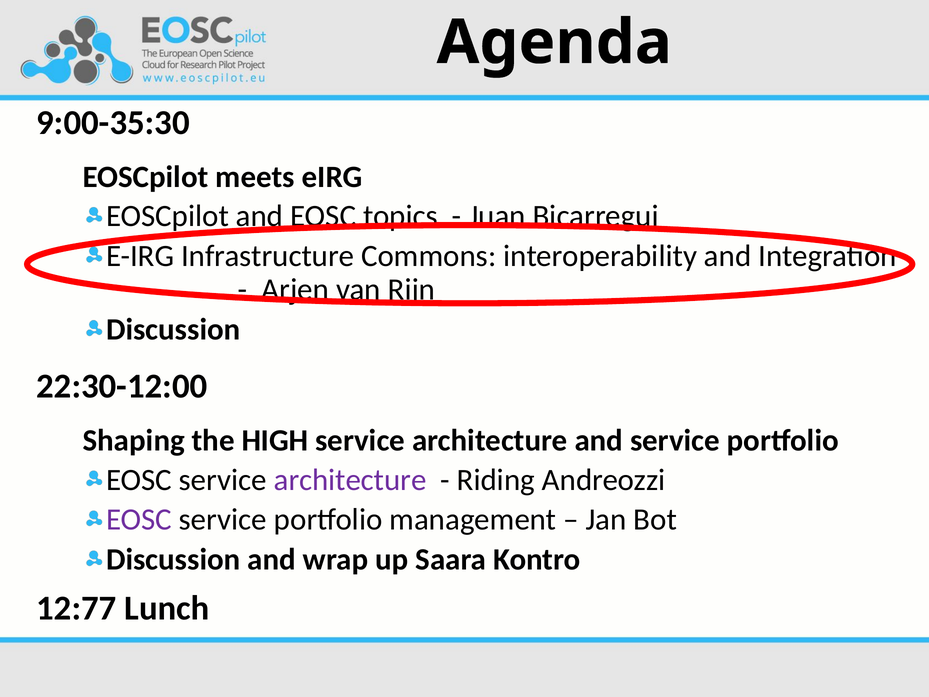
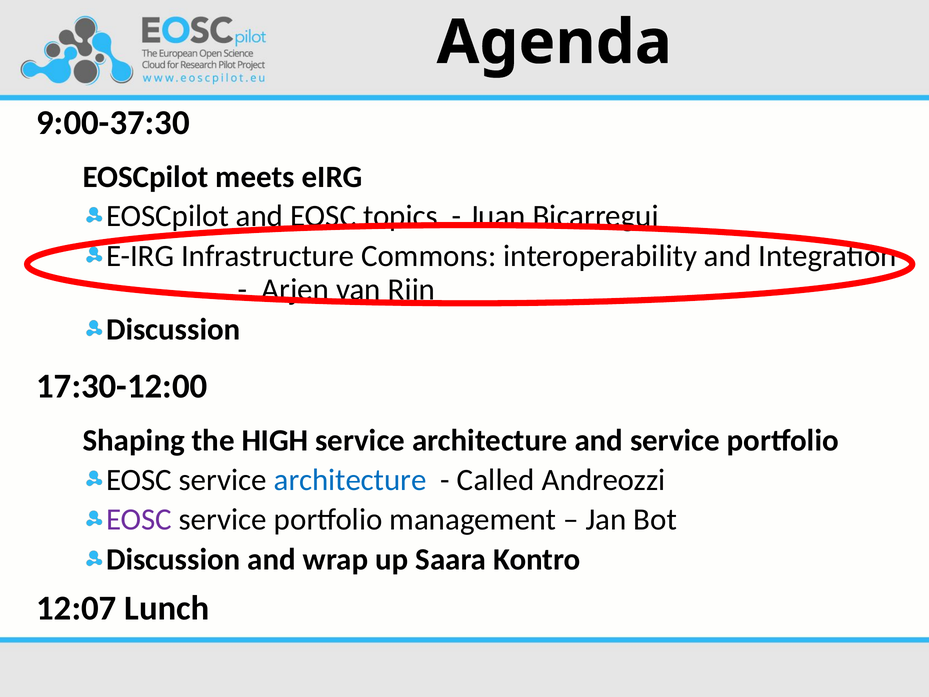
9:00-35:30: 9:00-35:30 -> 9:00-37:30
22:30-12:00: 22:30-12:00 -> 17:30-12:00
architecture at (350, 480) colour: purple -> blue
Riding: Riding -> Called
12:77: 12:77 -> 12:07
